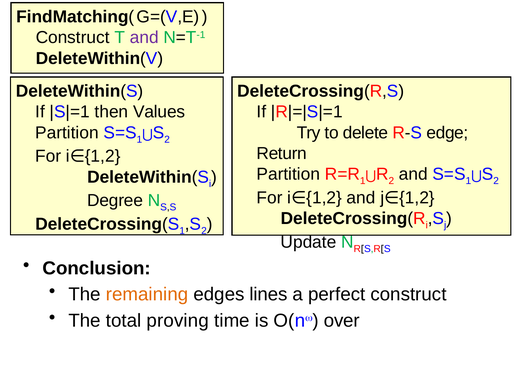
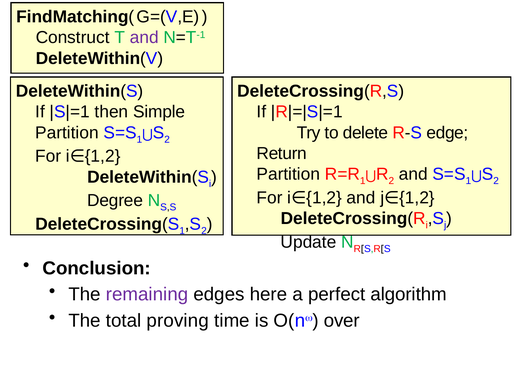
Values: Values -> Simple
remaining colour: orange -> purple
lines: lines -> here
perfect construct: construct -> algorithm
